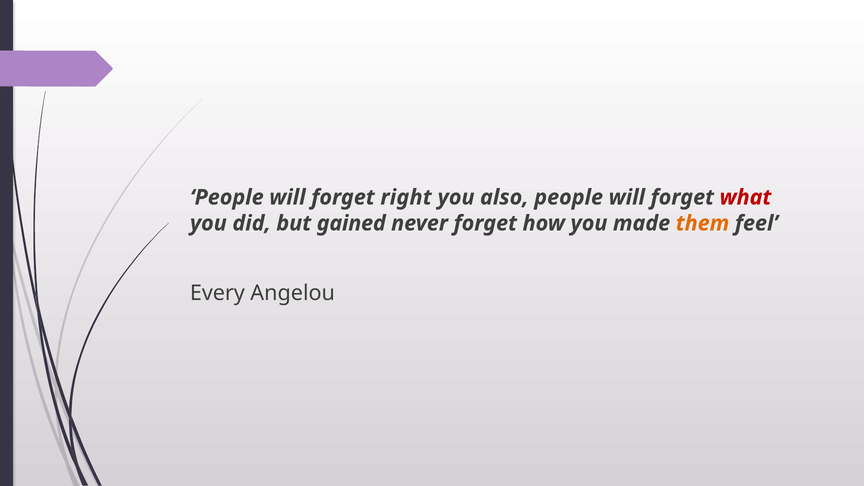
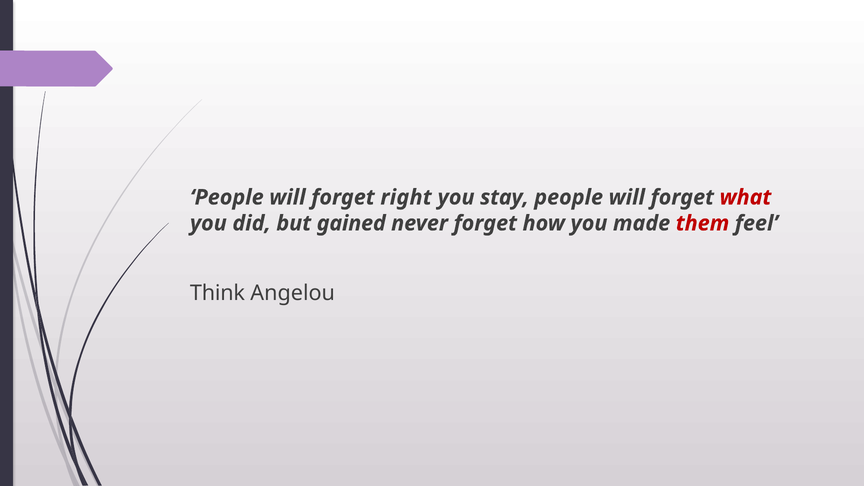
also: also -> stay
them colour: orange -> red
Every: Every -> Think
